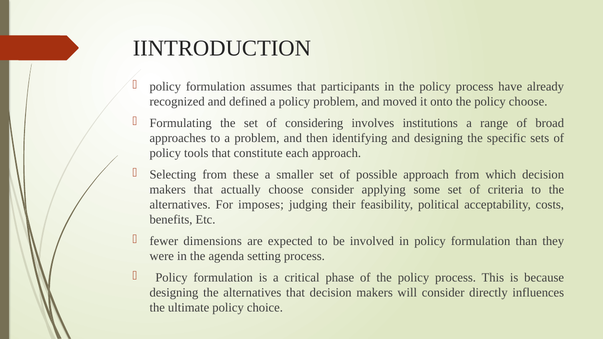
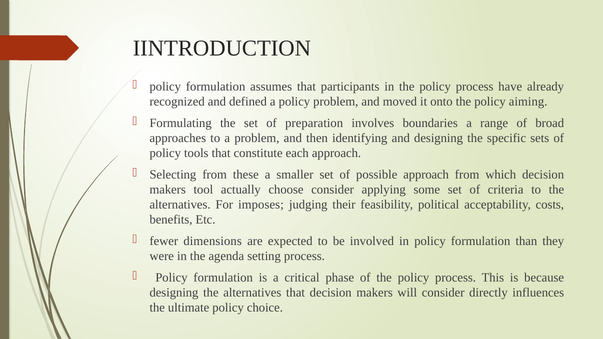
policy choose: choose -> aiming
considering: considering -> preparation
institutions: institutions -> boundaries
makers that: that -> tool
